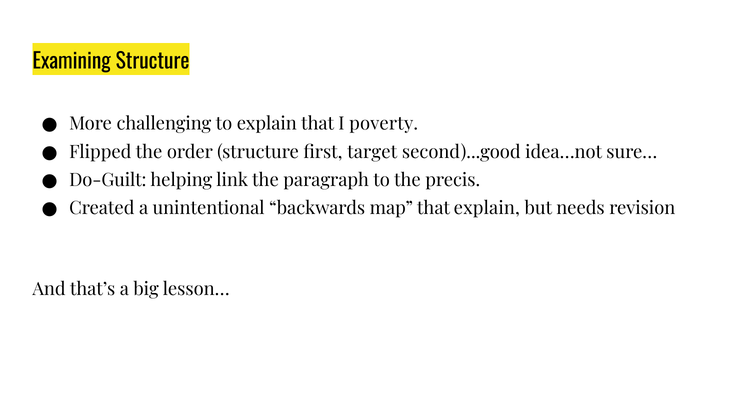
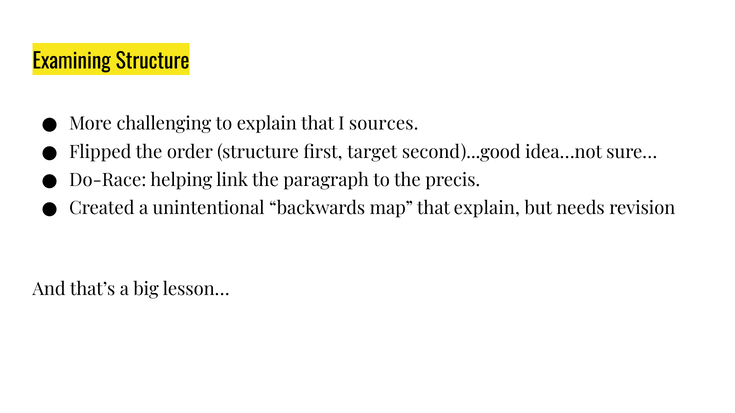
poverty: poverty -> sources
Do-Guilt: Do-Guilt -> Do-Race
